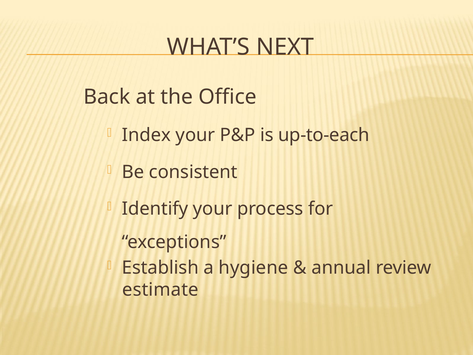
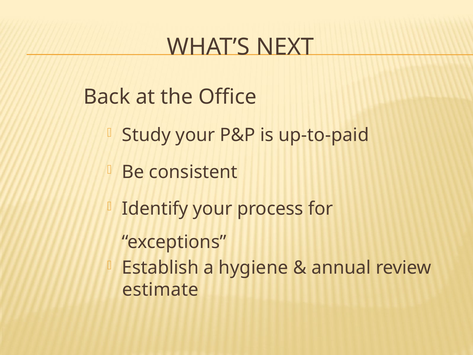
Index: Index -> Study
up-to-each: up-to-each -> up-to-paid
